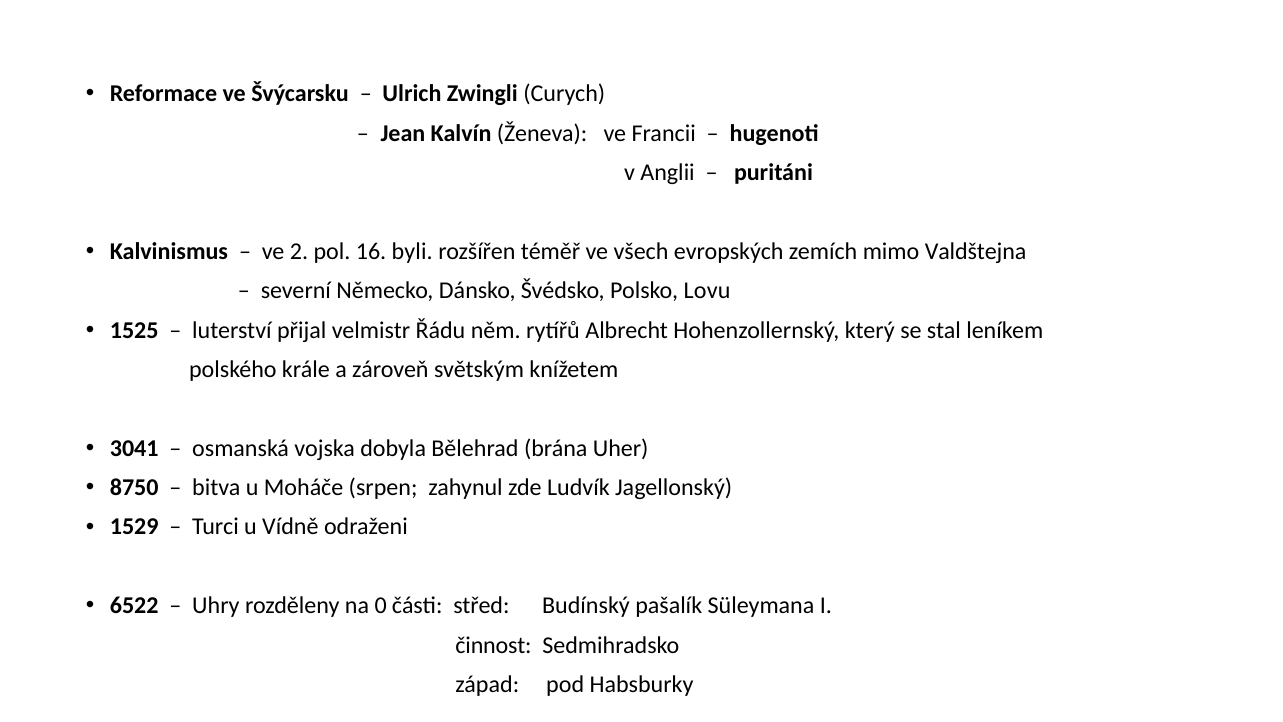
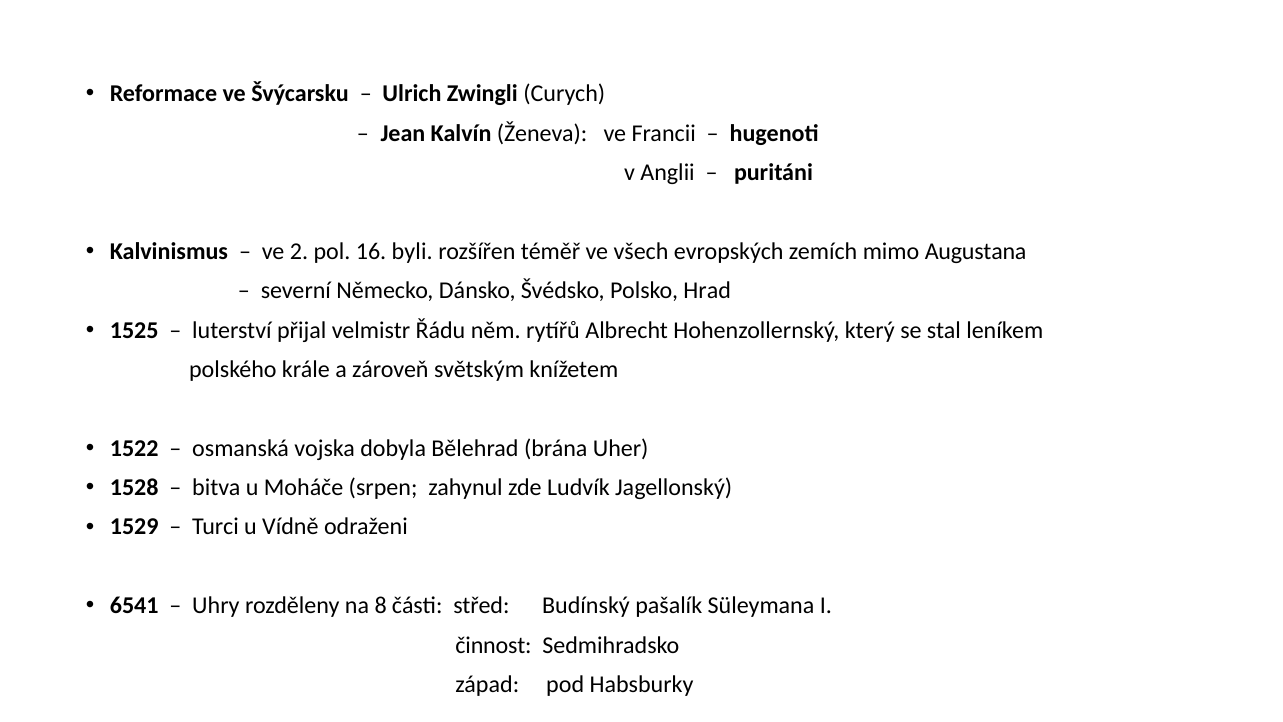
Valdštejna: Valdštejna -> Augustana
Lovu: Lovu -> Hrad
3041: 3041 -> 1522
8750: 8750 -> 1528
6522: 6522 -> 6541
0: 0 -> 8
